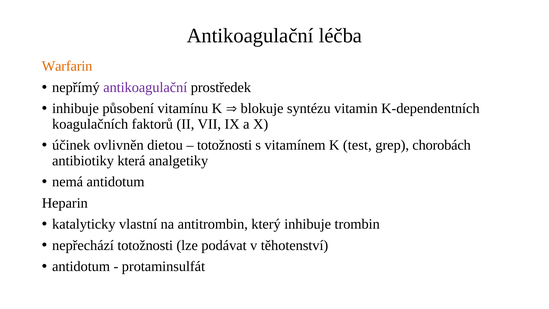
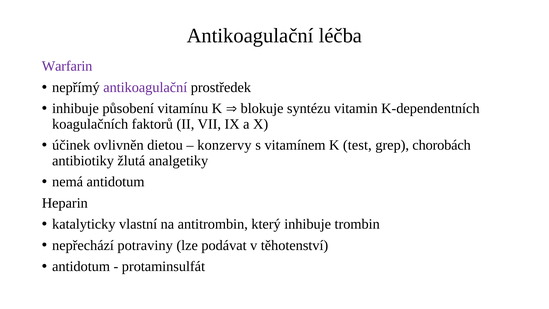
Warfarin colour: orange -> purple
totožnosti at (225, 145): totožnosti -> konzervy
která: která -> žlutá
nepřechází totožnosti: totožnosti -> potraviny
